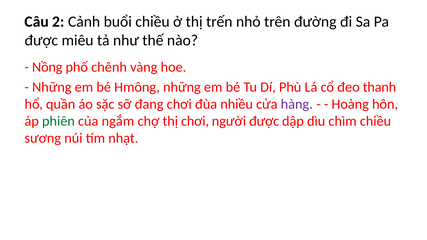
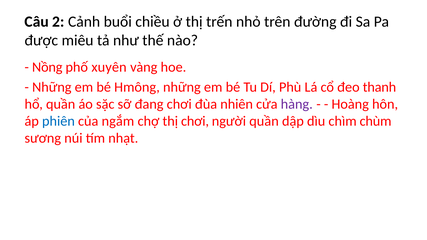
chênh: chênh -> xuyên
nhiều: nhiều -> nhiên
phiên colour: green -> blue
người được: được -> quần
chìm chiều: chiều -> chùm
